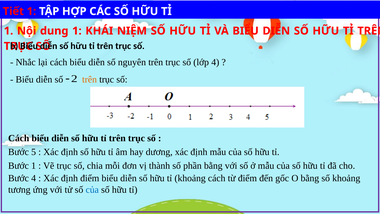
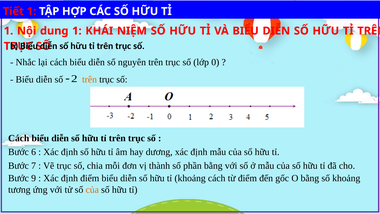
lớp 4: 4 -> 0
5: 5 -> 6
Bước 1: 1 -> 7
Bước 4: 4 -> 9
của at (92, 190) colour: blue -> orange
